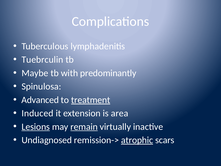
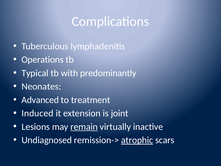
Tuebrculin: Tuebrculin -> Operations
Maybe: Maybe -> Typical
Spinulosa: Spinulosa -> Neonates
treatment underline: present -> none
area: area -> joint
Lesions underline: present -> none
